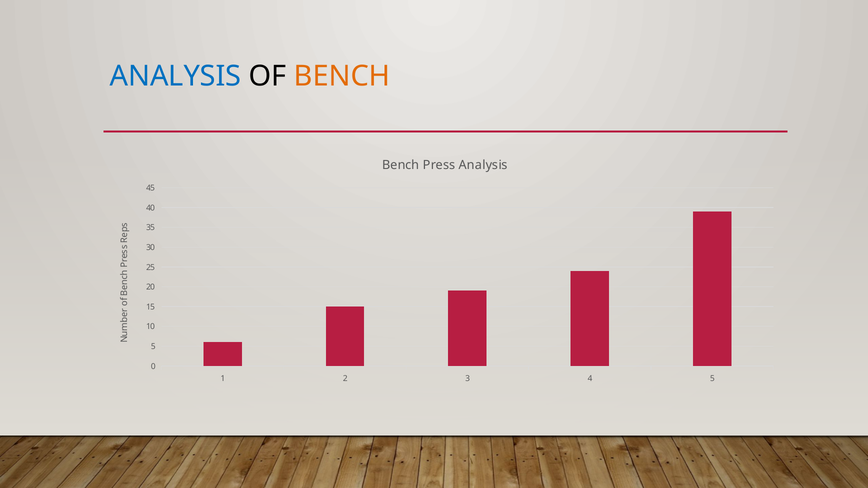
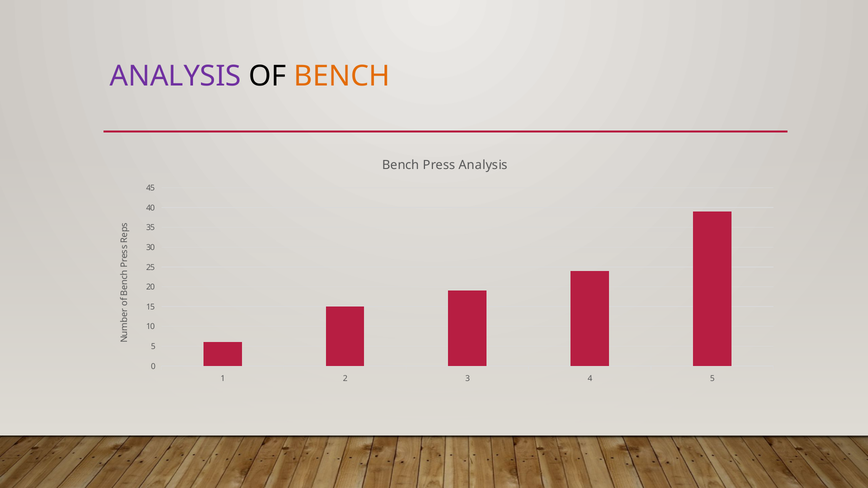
ANALYSIS at (176, 76) colour: blue -> purple
